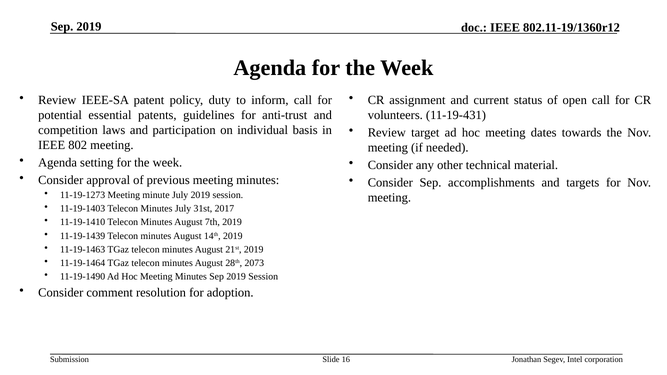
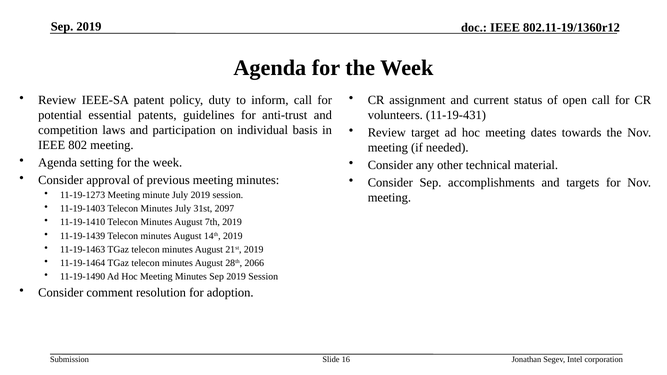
2017: 2017 -> 2097
2073: 2073 -> 2066
